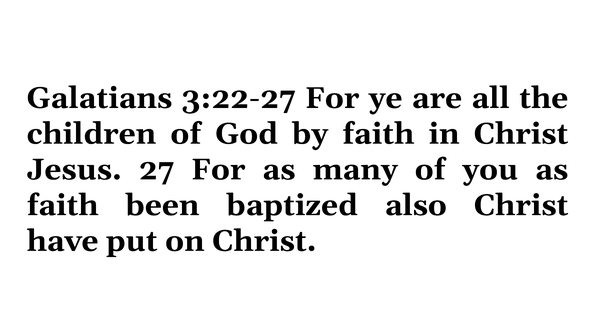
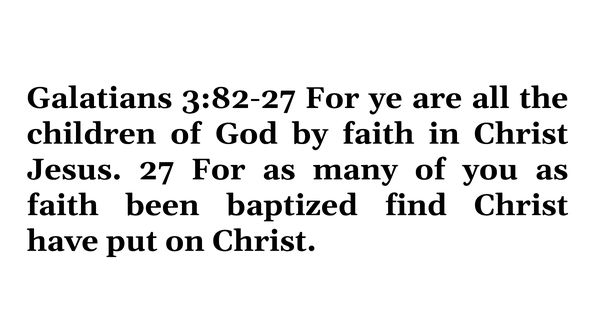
3:22-27: 3:22-27 -> 3:82-27
also: also -> find
